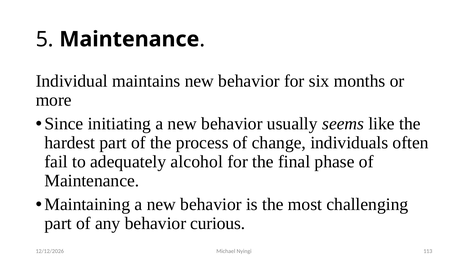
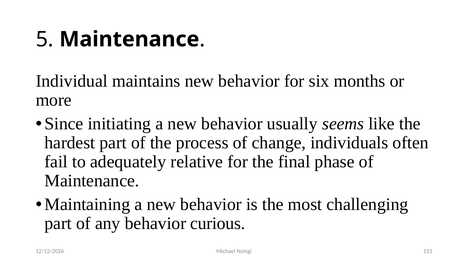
alcohol: alcohol -> relative
